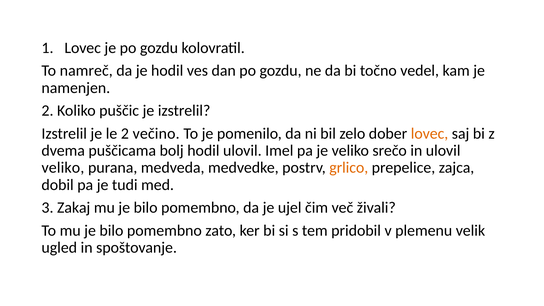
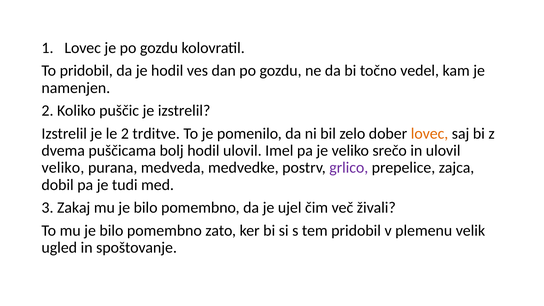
To namreč: namreč -> pridobil
večino: večino -> trditve
grlico colour: orange -> purple
